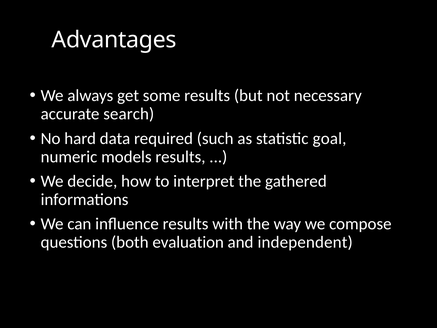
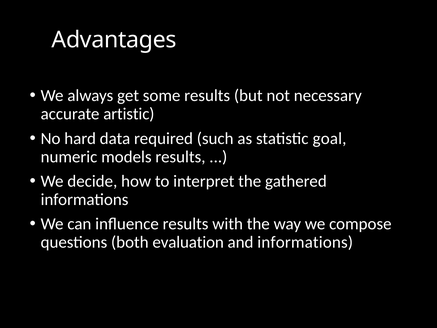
search: search -> artistic
and independent: independent -> informations
